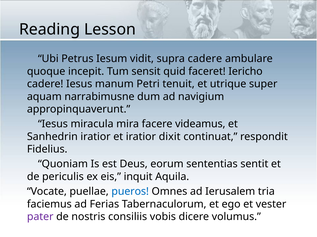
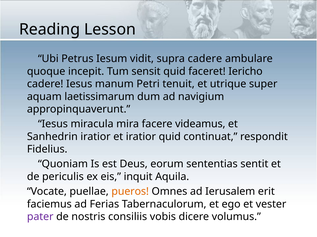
narrabimusne: narrabimusne -> laetissimarum
iratior dixit: dixit -> quid
pueros colour: blue -> orange
tria: tria -> erit
